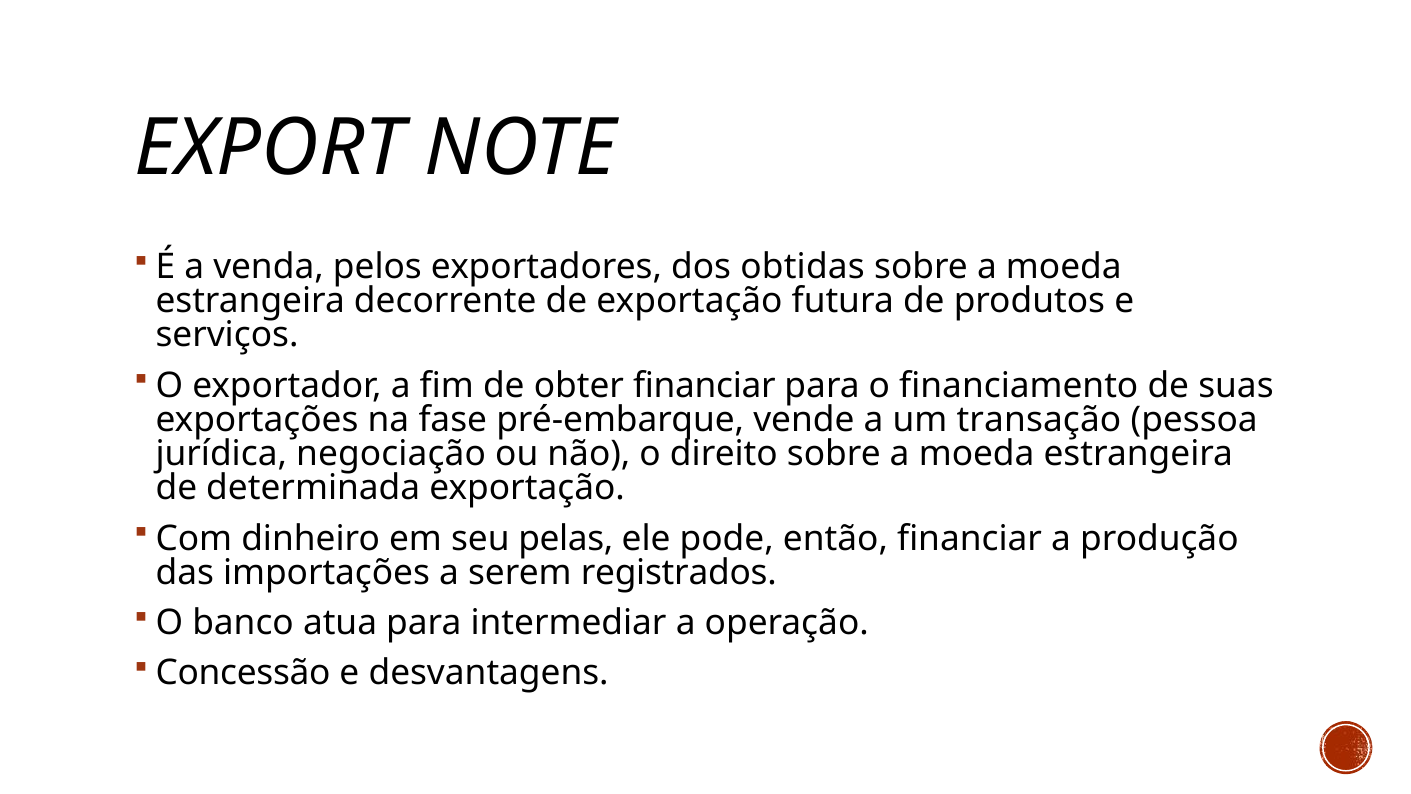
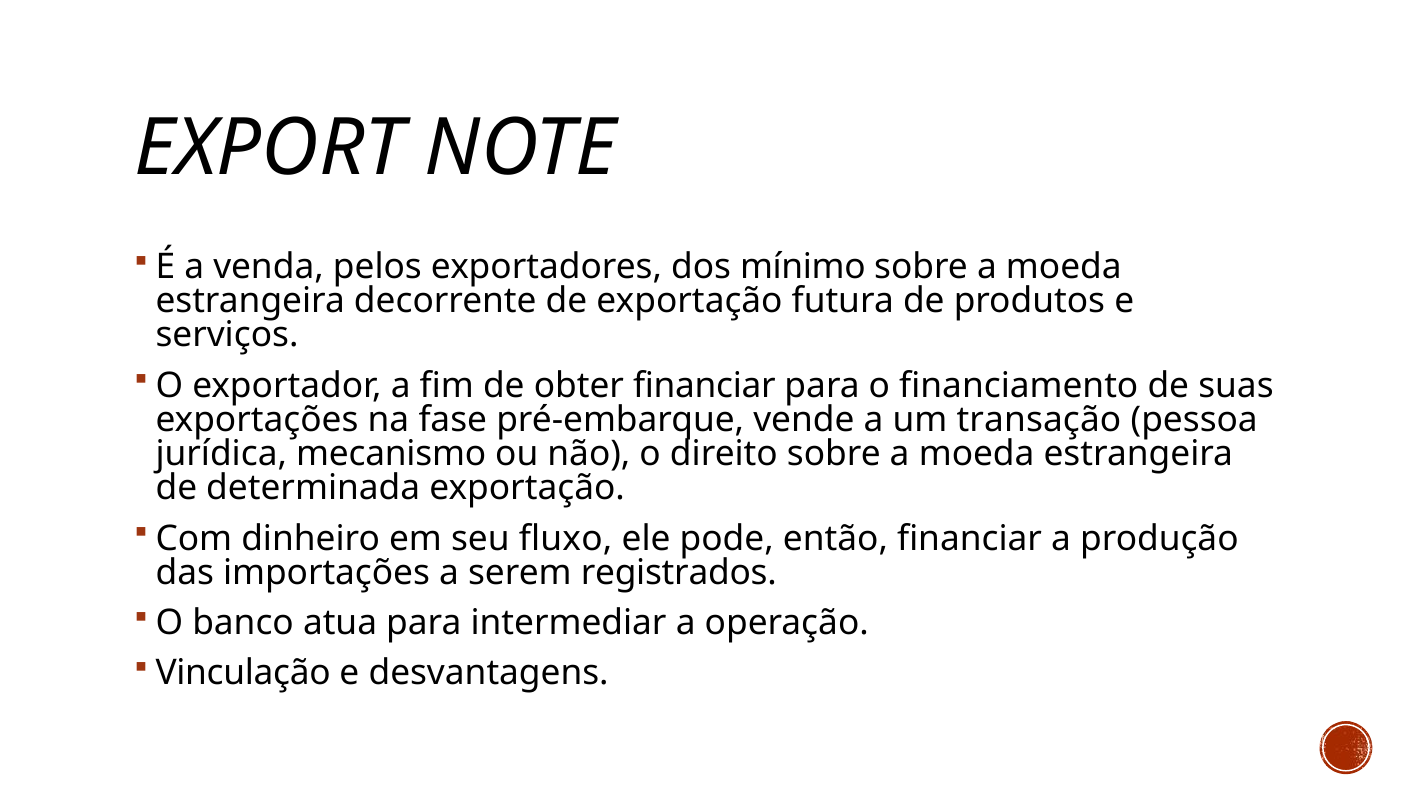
obtidas: obtidas -> mínimo
negociação: negociação -> mecanismo
pelas: pelas -> fluxo
Concessão: Concessão -> Vinculação
